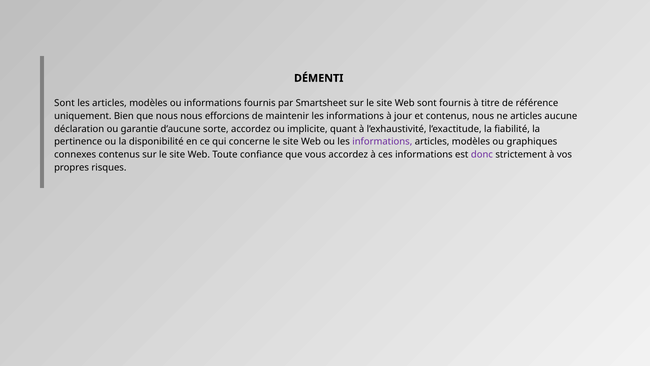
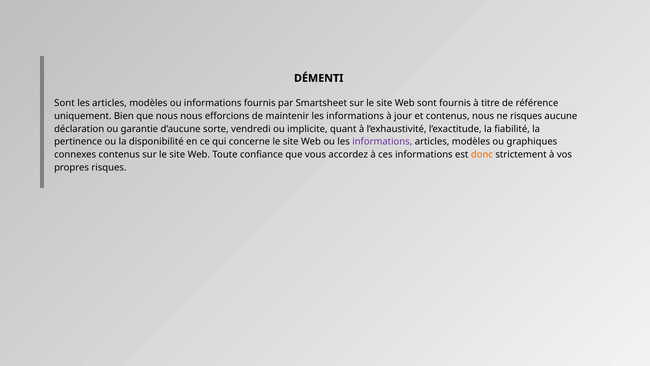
ne articles: articles -> risques
sorte accordez: accordez -> vendredi
donc colour: purple -> orange
